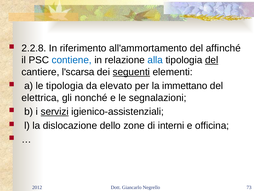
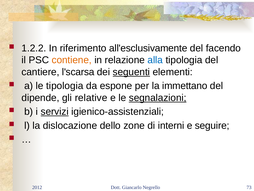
2.2.8: 2.2.8 -> 1.2.2
all'ammortamento: all'ammortamento -> all'esclusivamente
affinché: affinché -> facendo
contiene colour: blue -> orange
del at (212, 60) underline: present -> none
elevato: elevato -> espone
elettrica: elettrica -> dipende
nonché: nonché -> relative
segnalazioni underline: none -> present
officina: officina -> seguire
